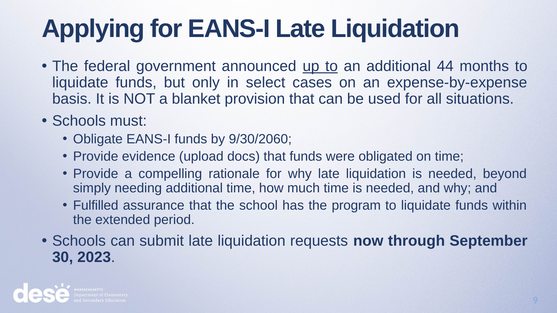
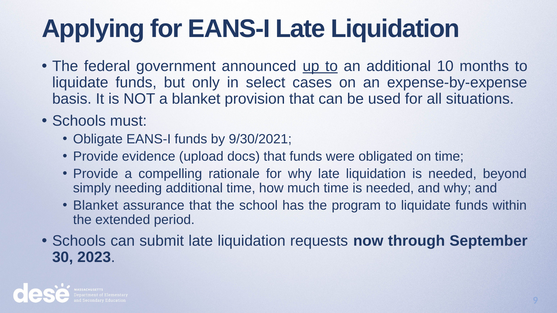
44: 44 -> 10
9/30/2060: 9/30/2060 -> 9/30/2021
Fulfilled at (96, 206): Fulfilled -> Blanket
